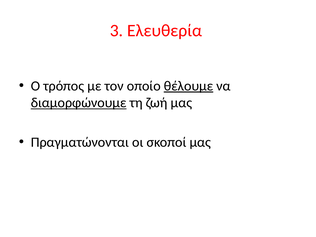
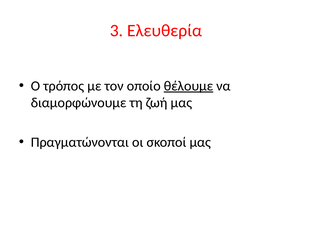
διαμορφώνουμε underline: present -> none
